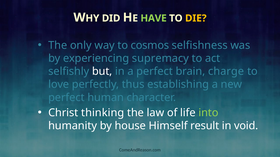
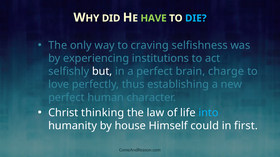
DIE colour: yellow -> light blue
cosmos: cosmos -> craving
supremacy: supremacy -> institutions
into colour: light green -> light blue
result: result -> could
void: void -> first
